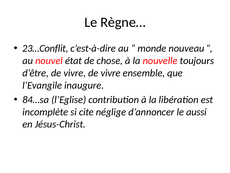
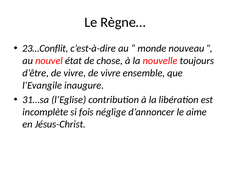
84…sa: 84…sa -> 31…sa
cite: cite -> fois
aussi: aussi -> aime
